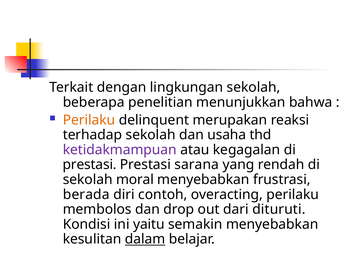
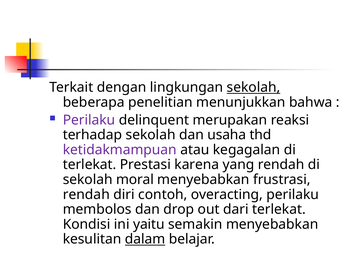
sekolah at (254, 87) underline: none -> present
Perilaku at (89, 120) colour: orange -> purple
prestasi at (90, 165): prestasi -> terlekat
sarana: sarana -> karena
berada at (86, 195): berada -> rendah
dari dituruti: dituruti -> terlekat
